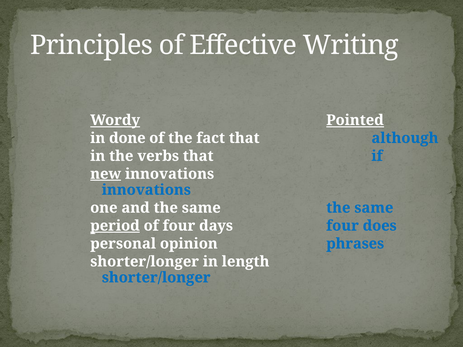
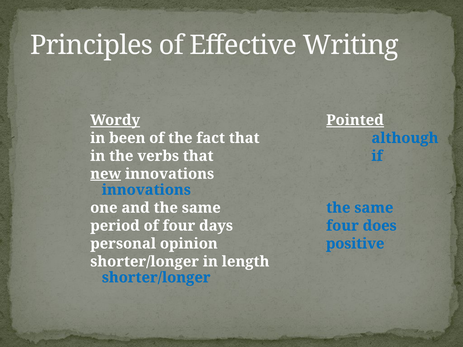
done: done -> been
period underline: present -> none
phrases: phrases -> positive
